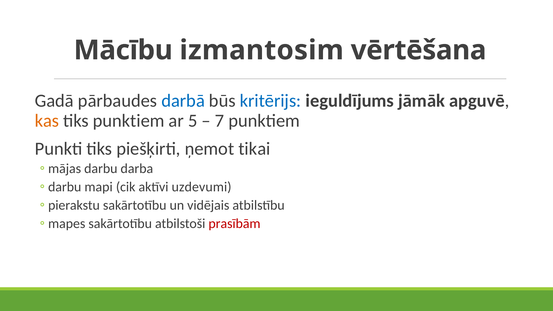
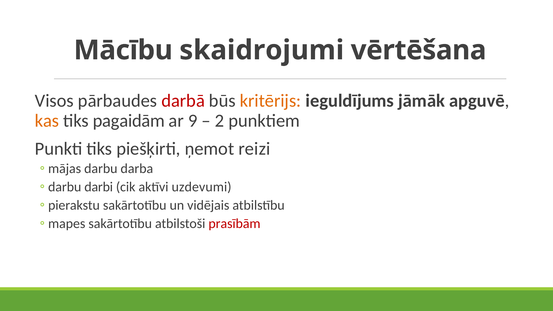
izmantosim: izmantosim -> skaidrojumi
Gadā: Gadā -> Visos
darbā colour: blue -> red
kritērijs colour: blue -> orange
tiks punktiem: punktiem -> pagaidām
5: 5 -> 9
7: 7 -> 2
tikai: tikai -> reizi
mapi: mapi -> darbi
